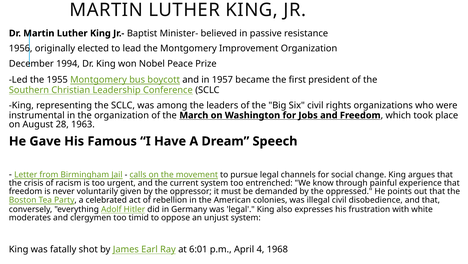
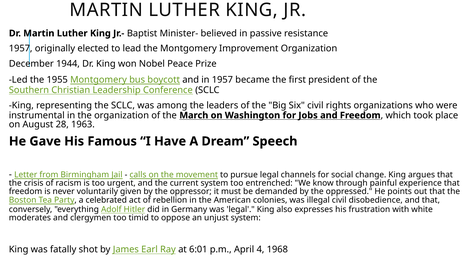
1956 at (21, 48): 1956 -> 1957
1994: 1994 -> 1944
